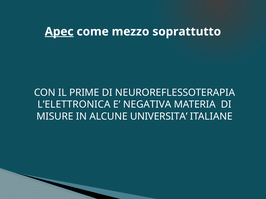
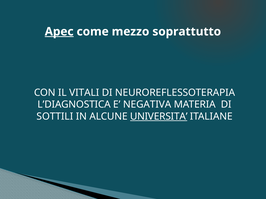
PRIME: PRIME -> VITALI
L’ELETTRONICA: L’ELETTRONICA -> L’DIAGNOSTICA
MISURE: MISURE -> SOTTILI
UNIVERSITA underline: none -> present
